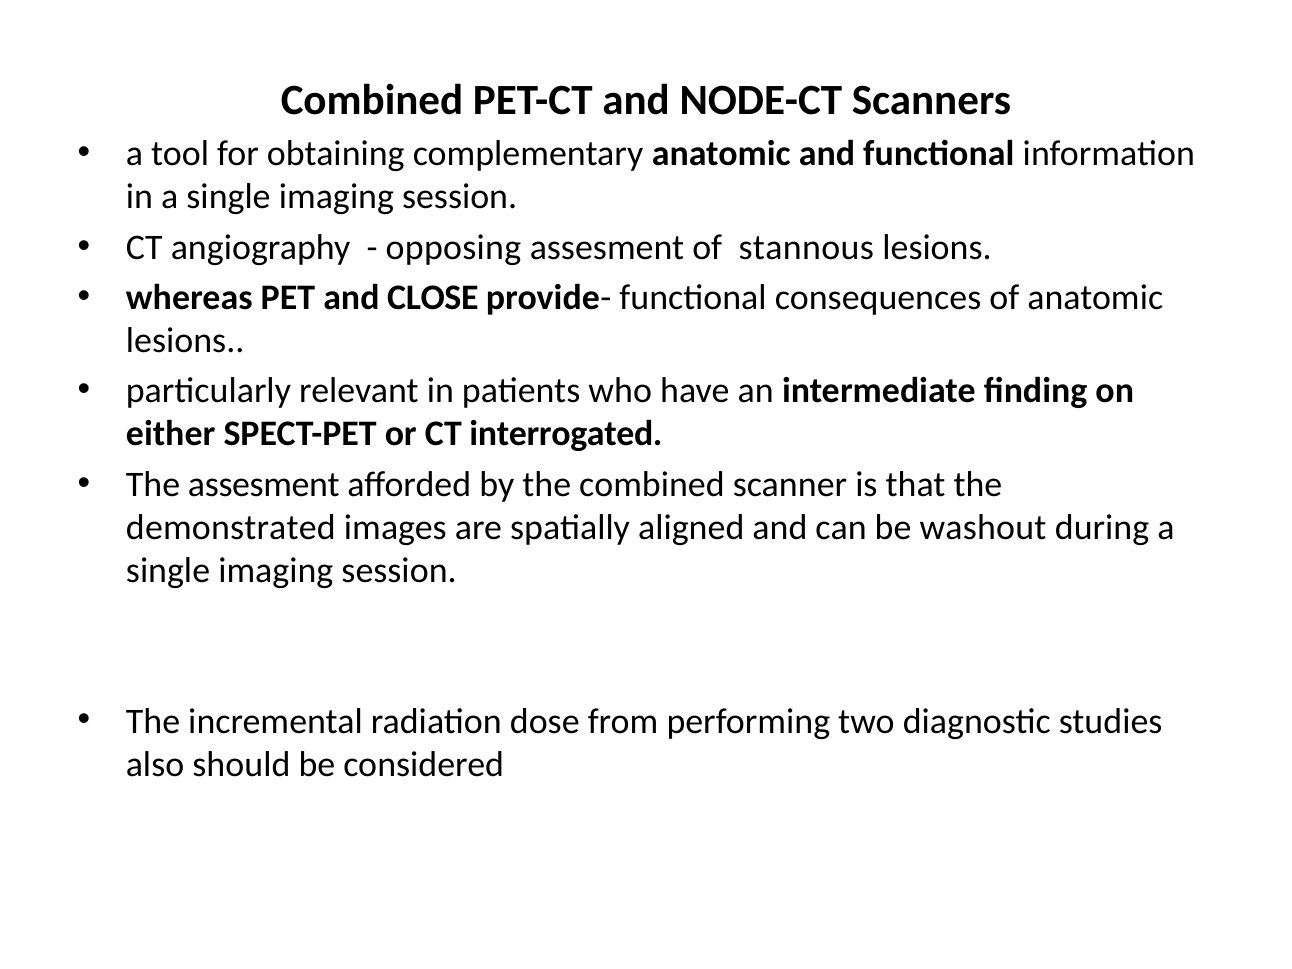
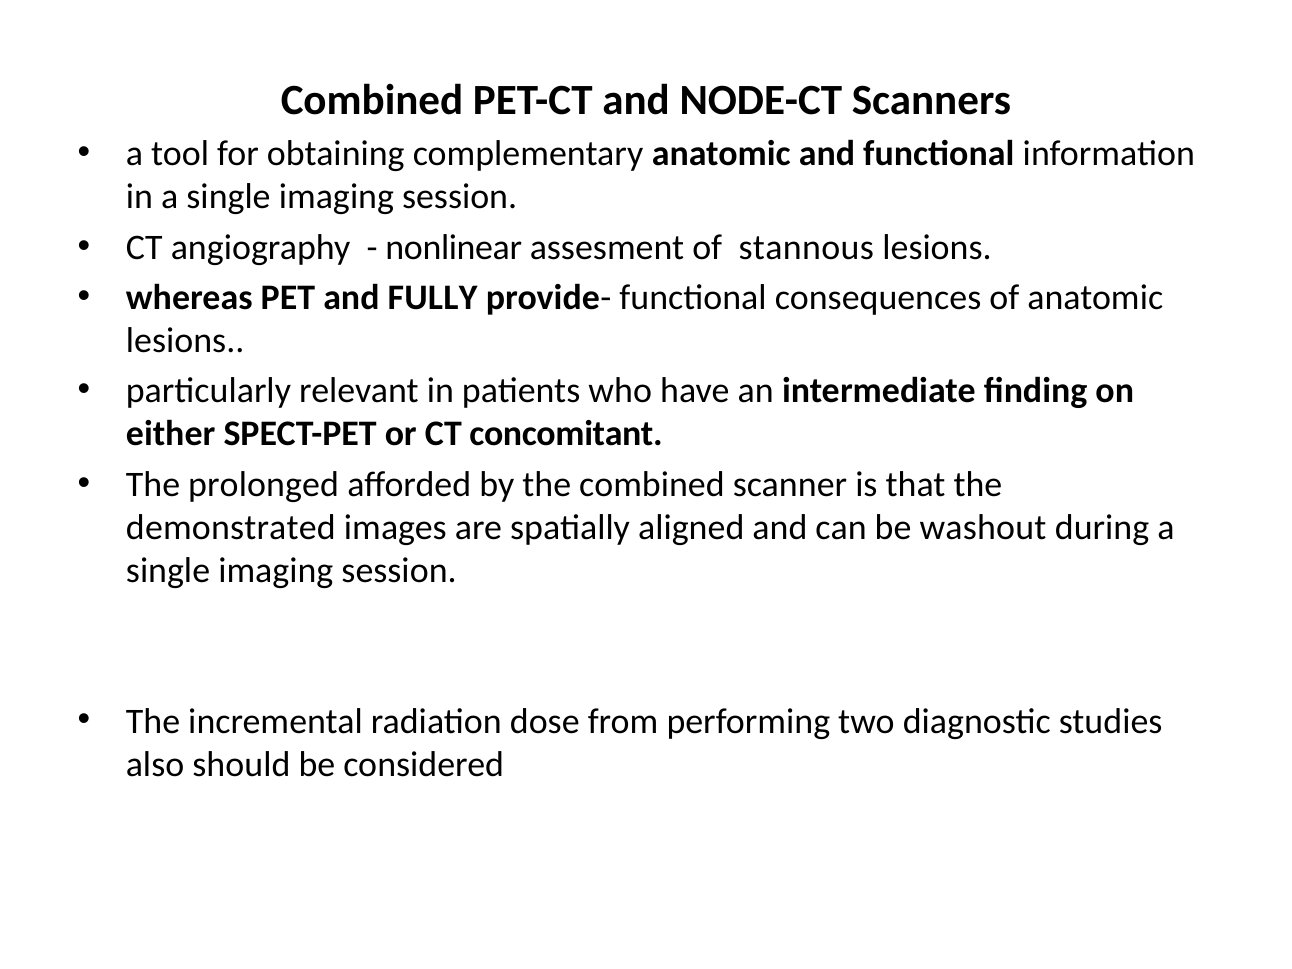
opposing: opposing -> nonlinear
CLOSE: CLOSE -> FULLY
interrogated: interrogated -> concomitant
The assesment: assesment -> prolonged
